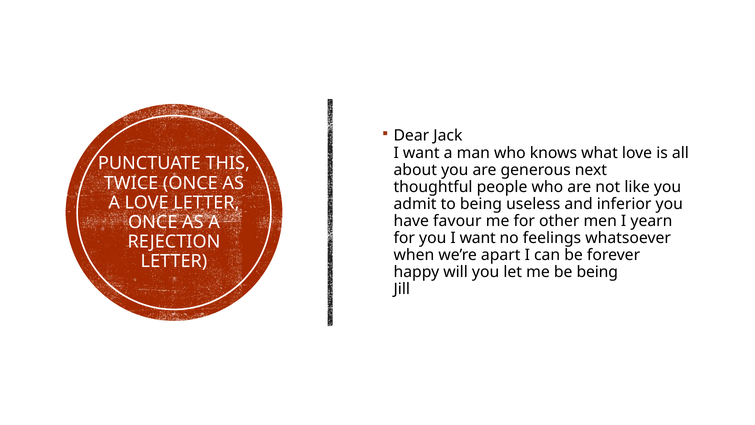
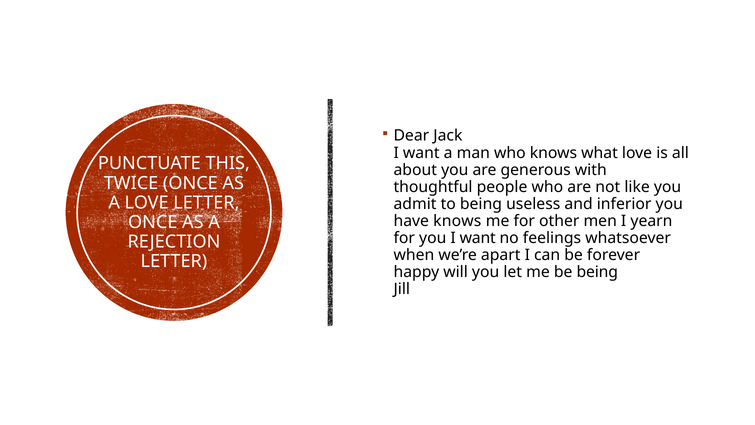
next: next -> with
have favour: favour -> knows
